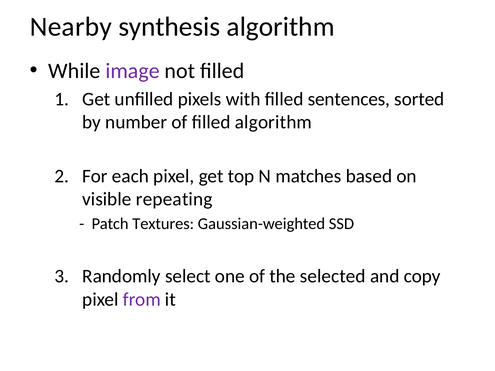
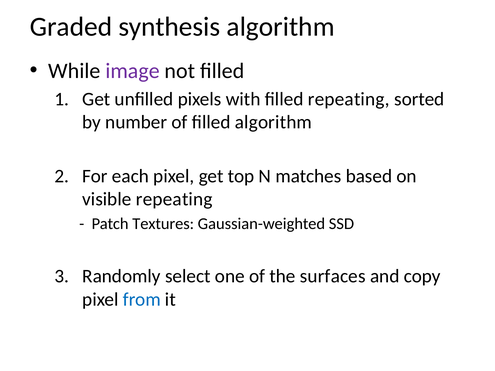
Nearby: Nearby -> Graded
filled sentences: sentences -> repeating
selected: selected -> surfaces
from colour: purple -> blue
